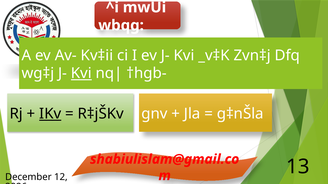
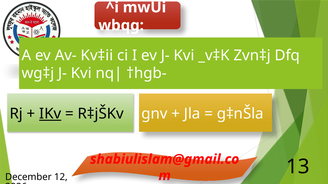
Kvi at (81, 73) underline: present -> none
